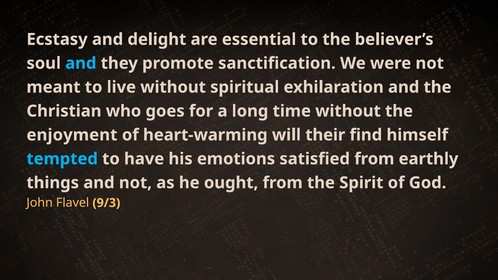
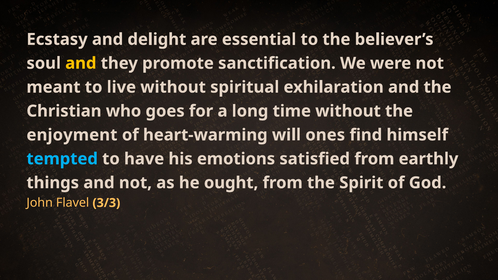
and at (81, 63) colour: light blue -> yellow
their: their -> ones
9/3: 9/3 -> 3/3
